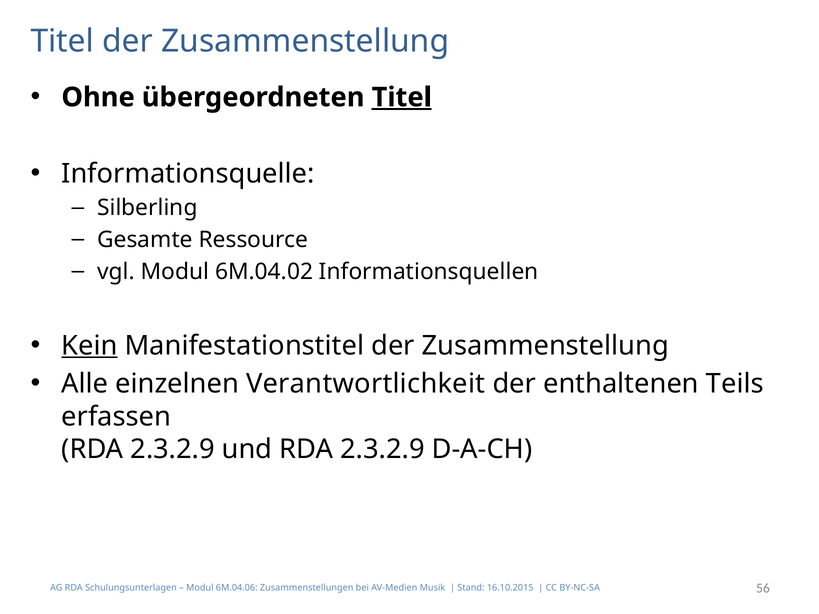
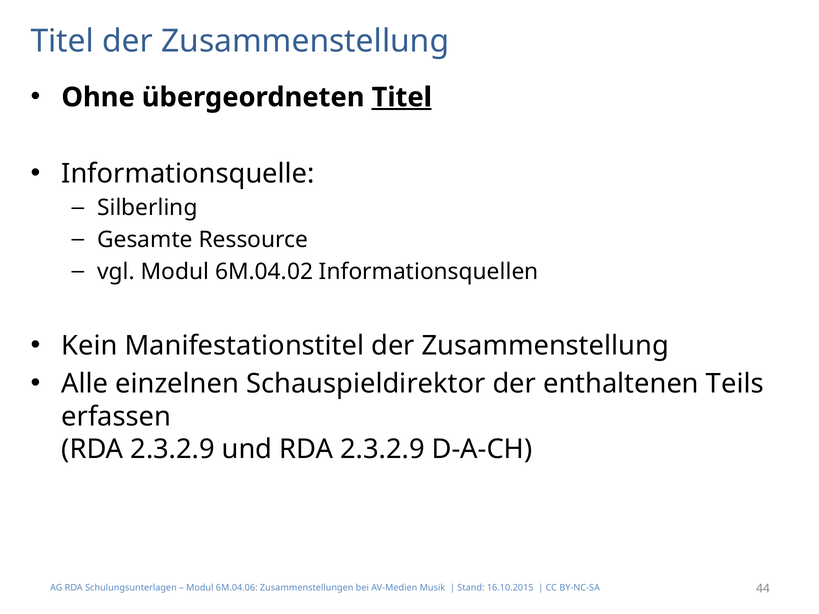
Kein underline: present -> none
Verantwortlichkeit: Verantwortlichkeit -> Schauspieldirektor
56: 56 -> 44
